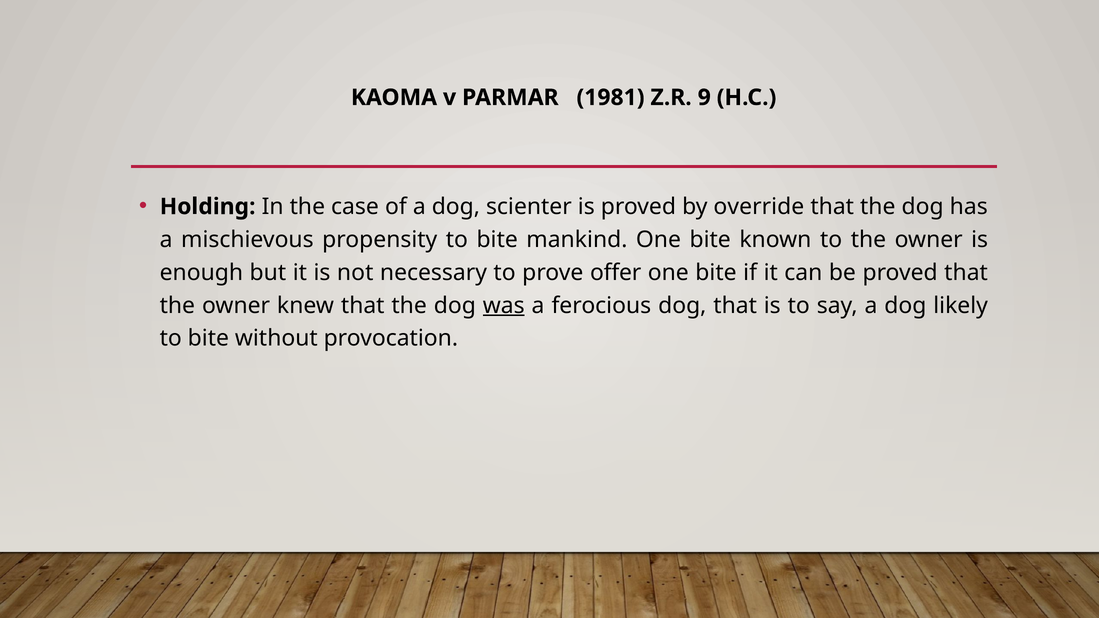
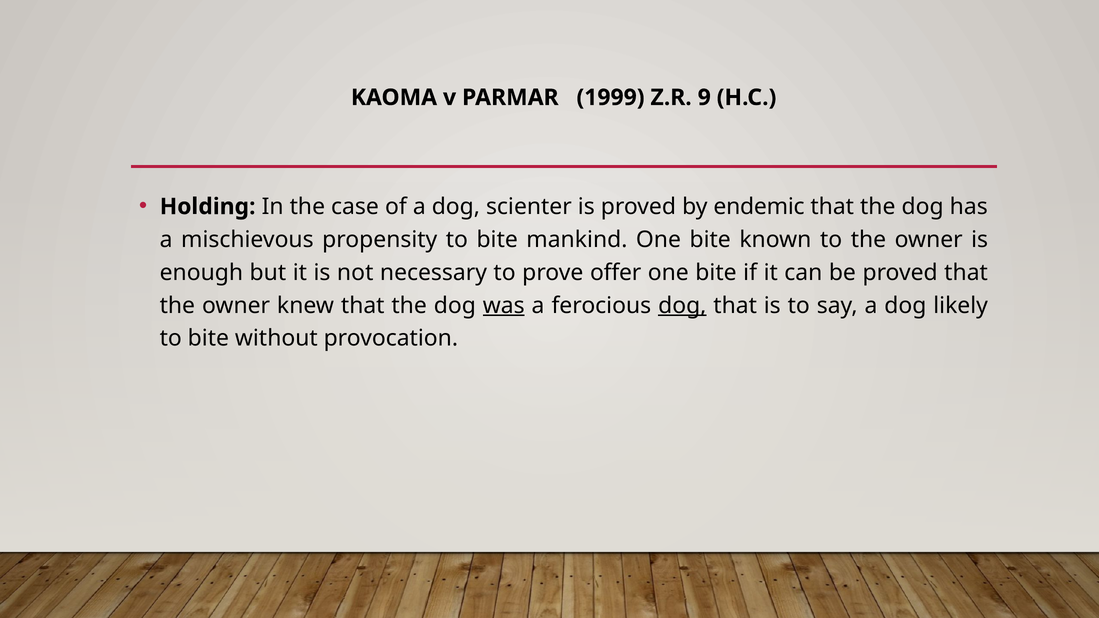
1981: 1981 -> 1999
override: override -> endemic
dog at (682, 306) underline: none -> present
